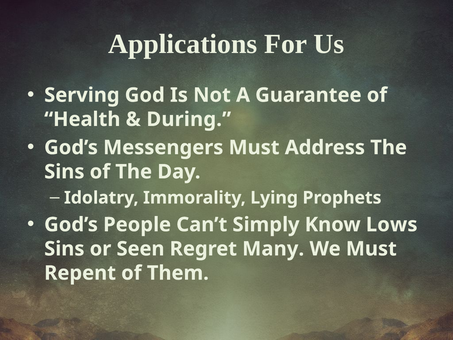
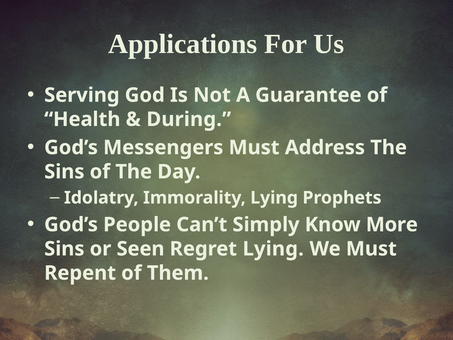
Lows: Lows -> More
Regret Many: Many -> Lying
